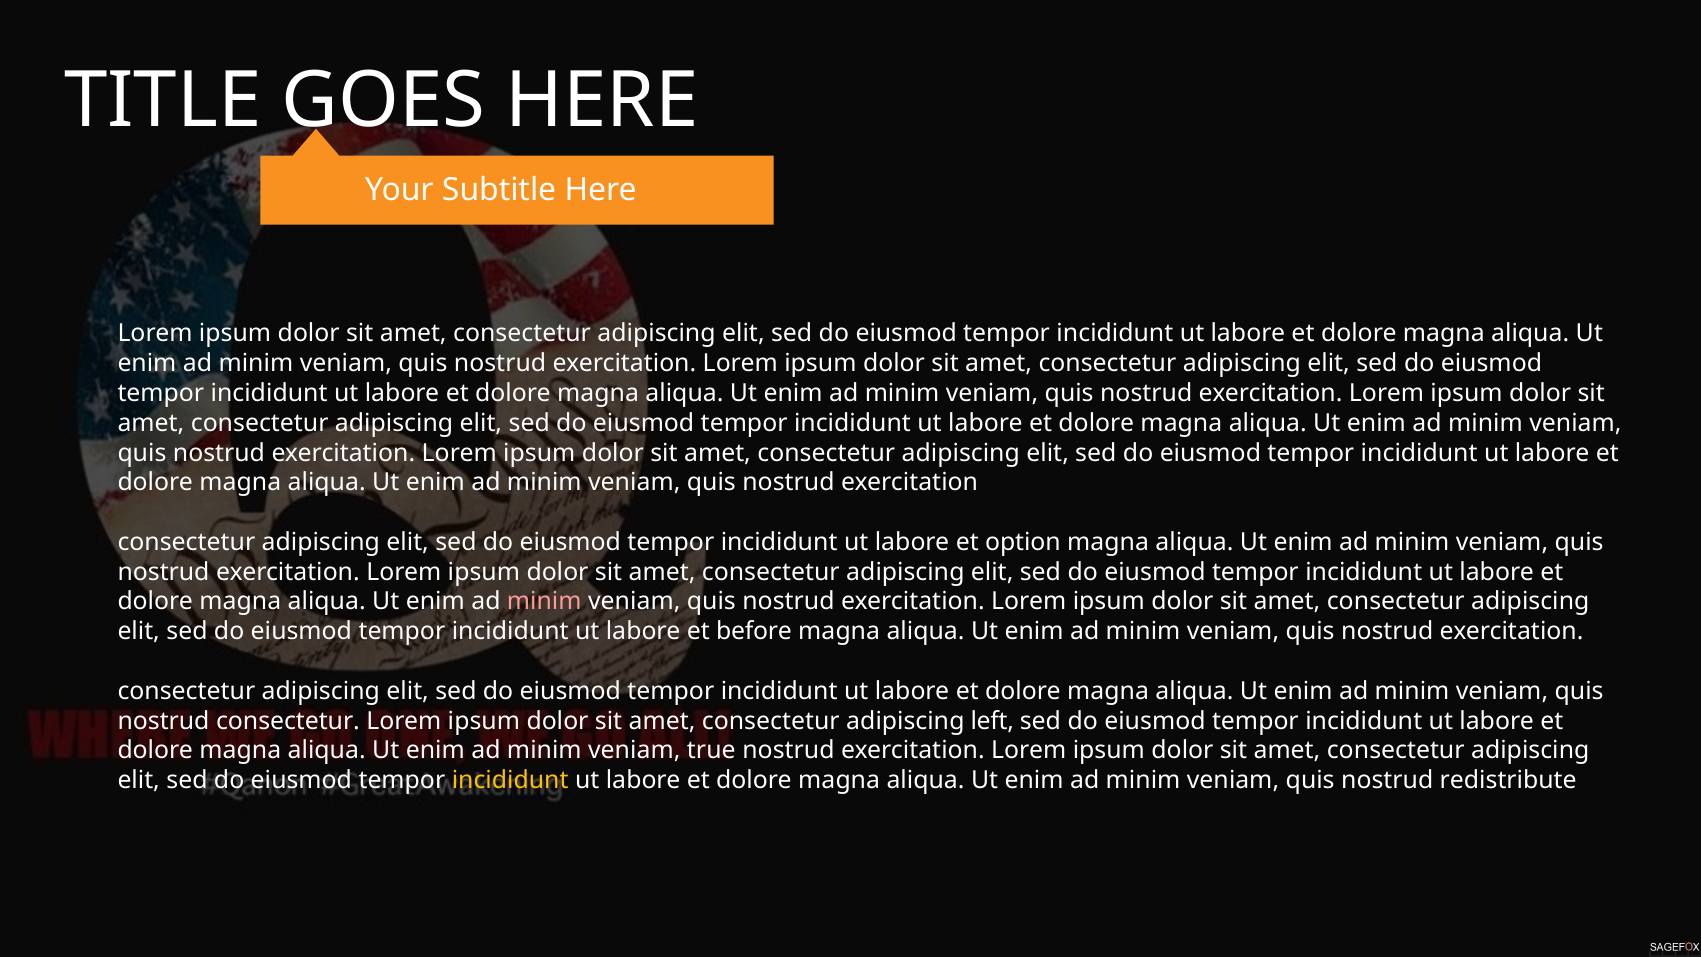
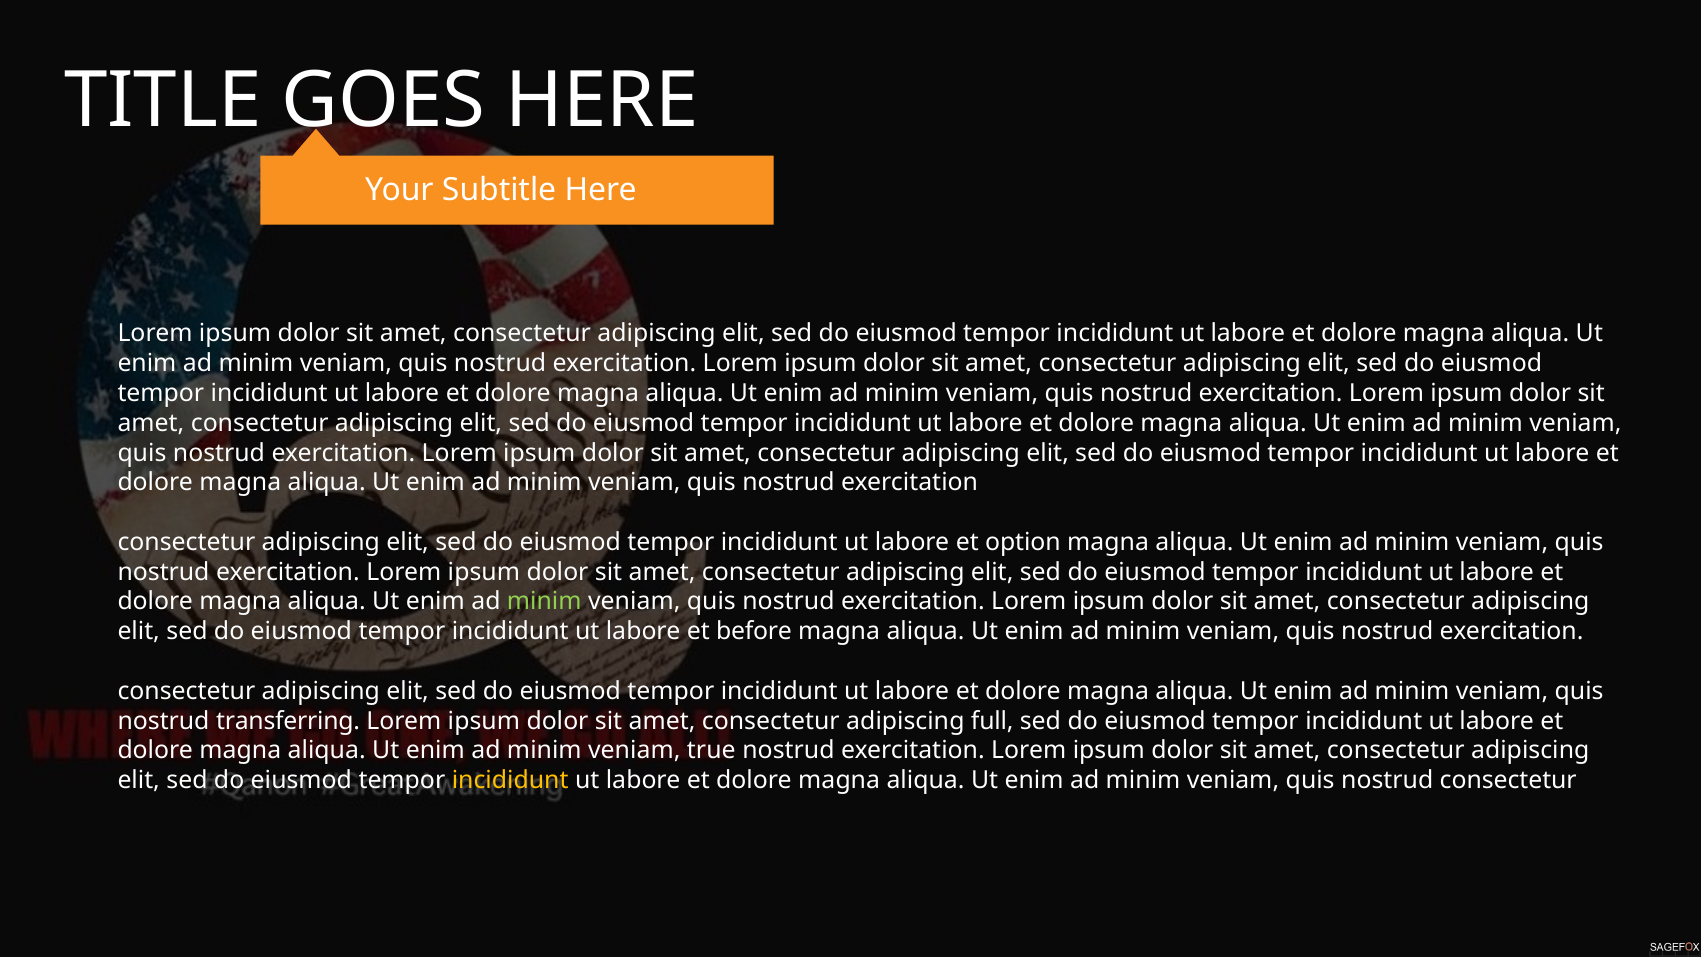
minim at (544, 602) colour: pink -> light green
nostrud consectetur: consectetur -> transferring
left: left -> full
nostrud redistribute: redistribute -> consectetur
